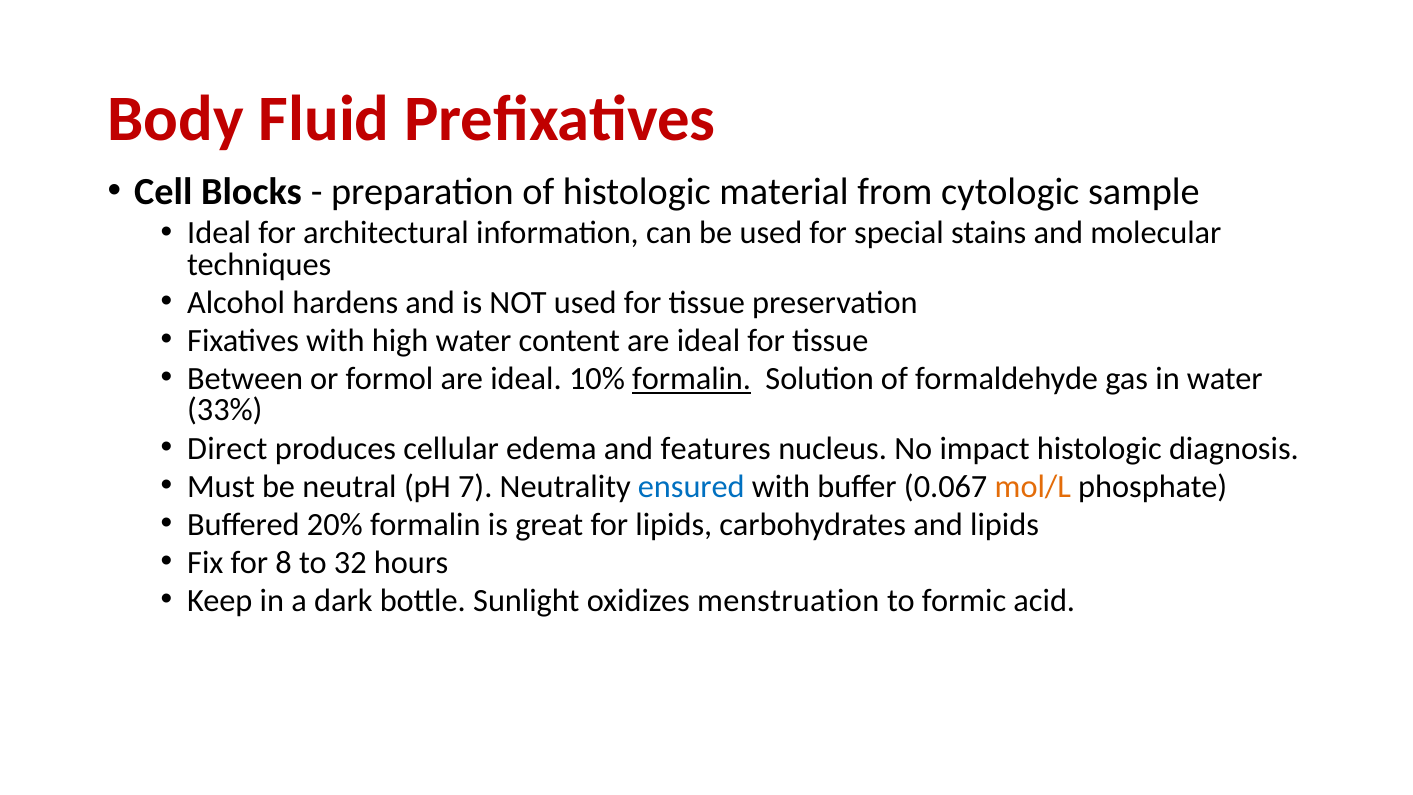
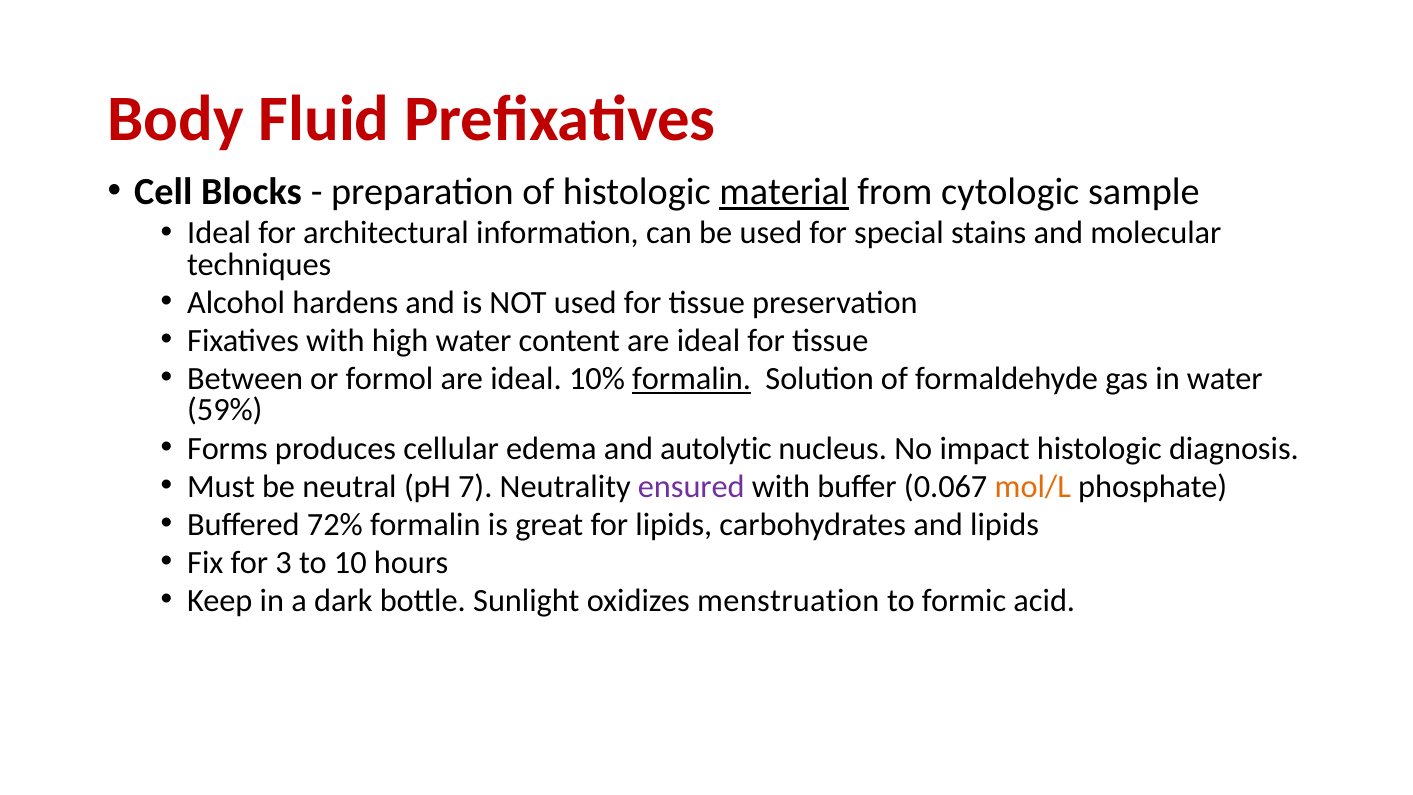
material underline: none -> present
33%: 33% -> 59%
Direct: Direct -> Forms
features: features -> autolytic
ensured colour: blue -> purple
20%: 20% -> 72%
8: 8 -> 3
32: 32 -> 10
